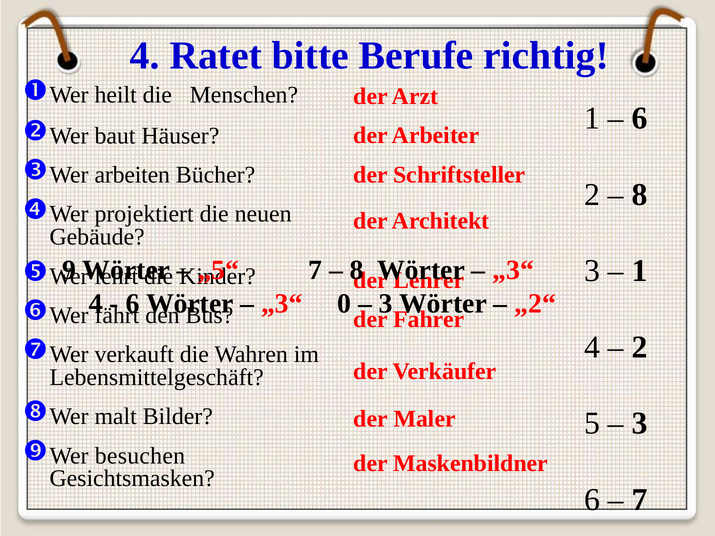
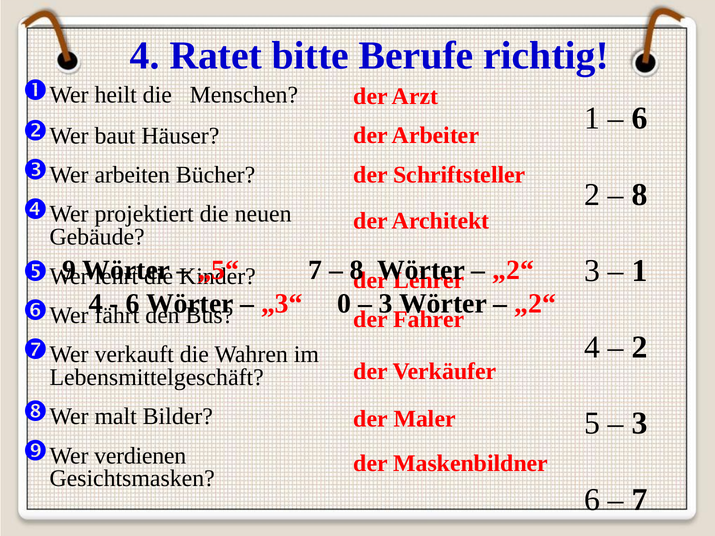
„3“ at (513, 270): „3“ -> „2“
besuchen: besuchen -> verdienen
